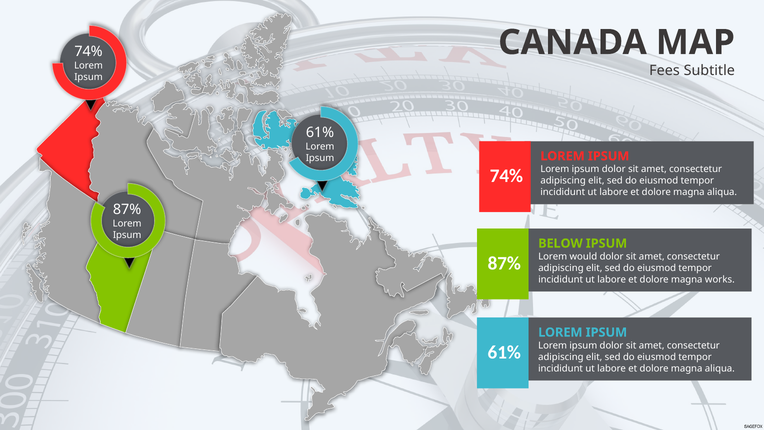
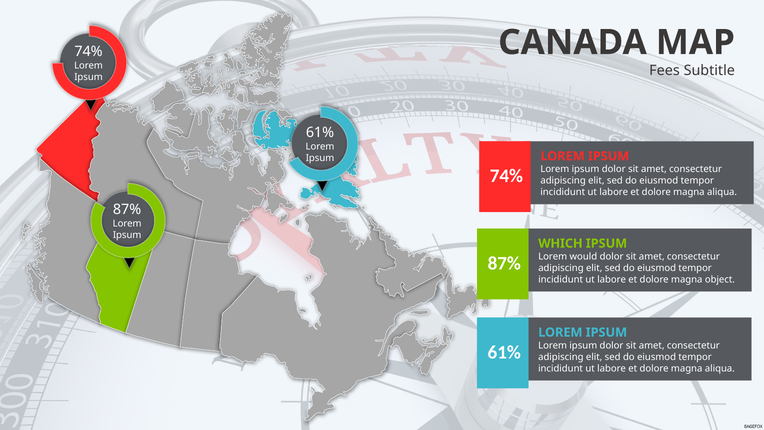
BELOW: BELOW -> WHICH
works: works -> object
